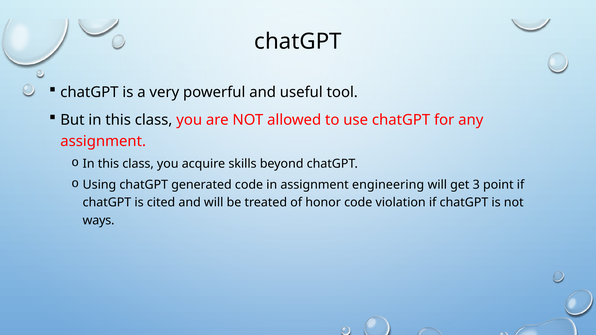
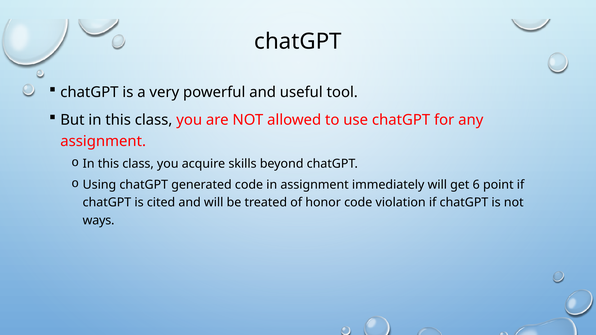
engineering: engineering -> immediately
3: 3 -> 6
